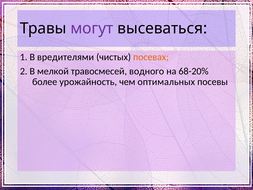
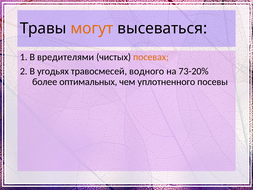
могут colour: purple -> orange
мелкой: мелкой -> угодьях
68-20%: 68-20% -> 73-20%
урожайность: урожайность -> оптимальных
оптимальных: оптимальных -> уплотненного
